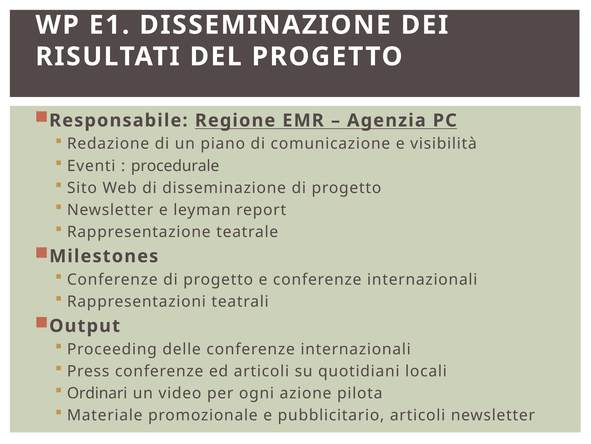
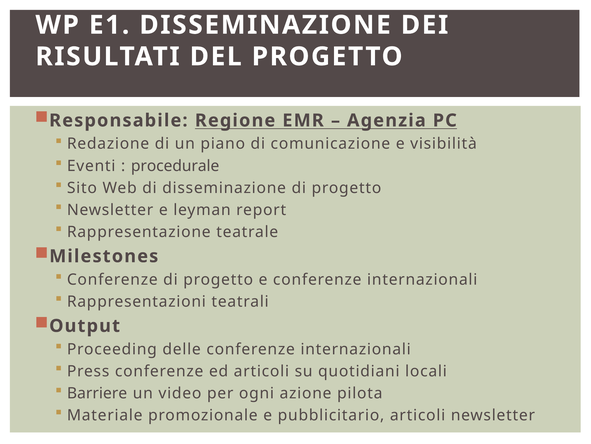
Ordinari: Ordinari -> Barriere
